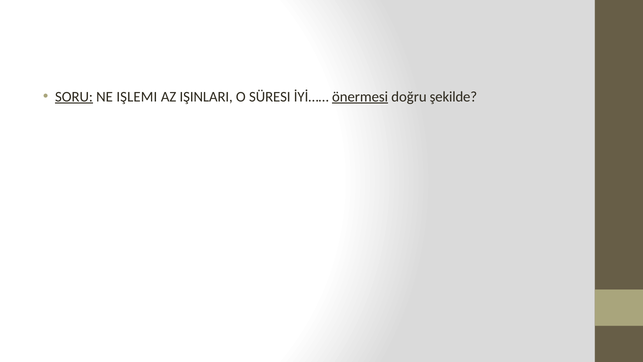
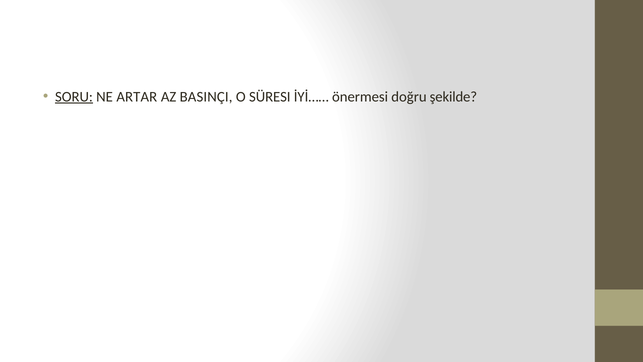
IŞLEMI: IŞLEMI -> ARTAR
IŞINLARI: IŞINLARI -> BASINÇI
önermesi underline: present -> none
